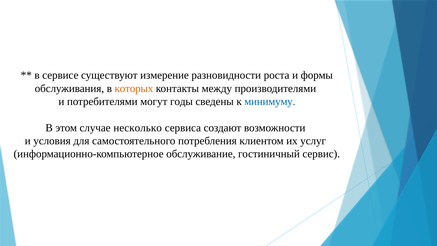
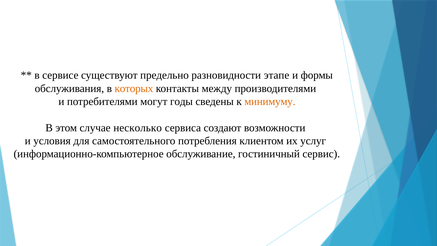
измерение: измерение -> предельно
роста: роста -> этапе
минимуму colour: blue -> orange
